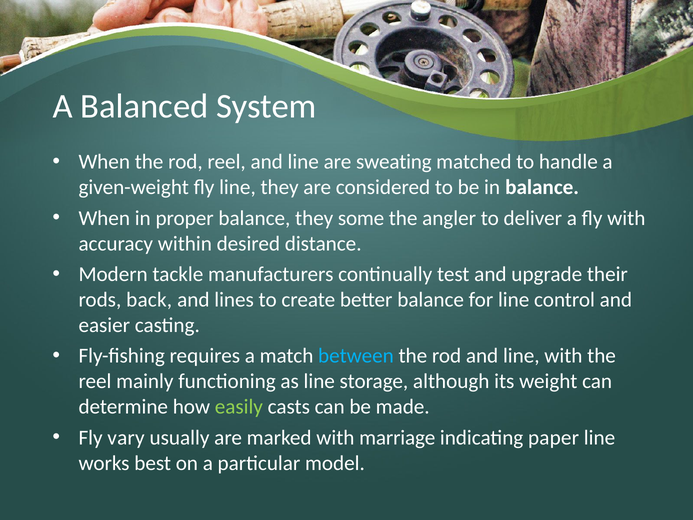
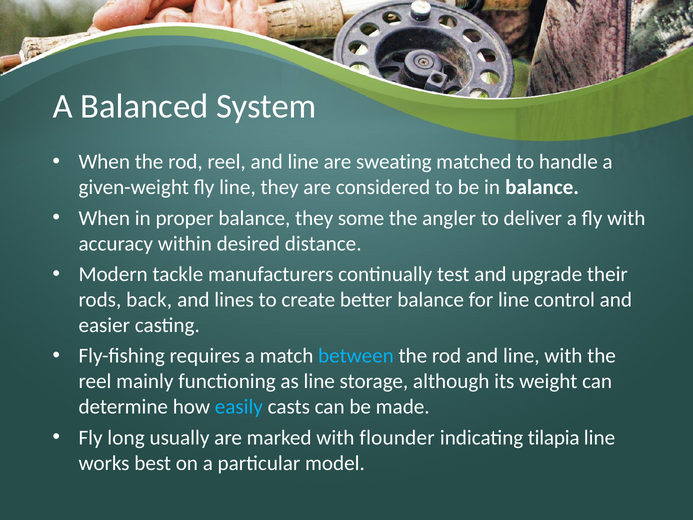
easily colour: light green -> light blue
vary: vary -> long
marriage: marriage -> flounder
paper: paper -> tilapia
